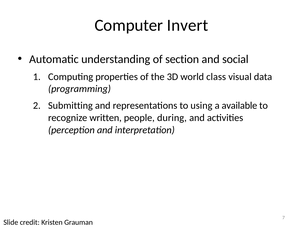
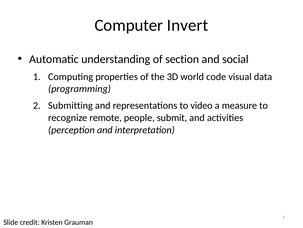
class: class -> code
using: using -> video
available: available -> measure
written: written -> remote
during: during -> submit
